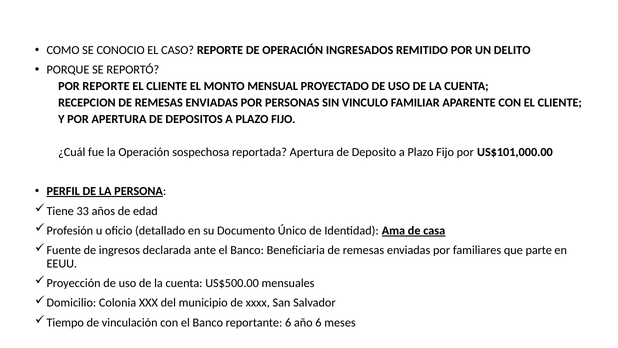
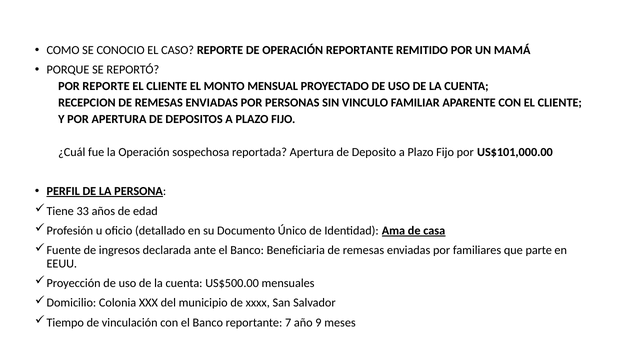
OPERACIÓN INGRESADOS: INGRESADOS -> REPORTANTE
DELITO: DELITO -> MAMÁ
reportante 6: 6 -> 7
año 6: 6 -> 9
